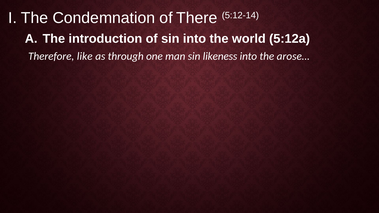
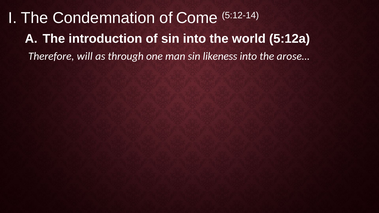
There: There -> Come
like: like -> will
